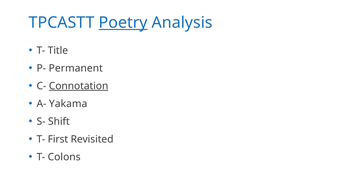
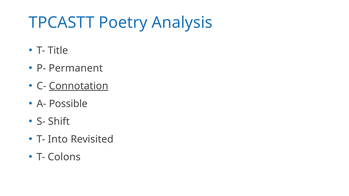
Poetry underline: present -> none
Yakama: Yakama -> Possible
First: First -> Into
